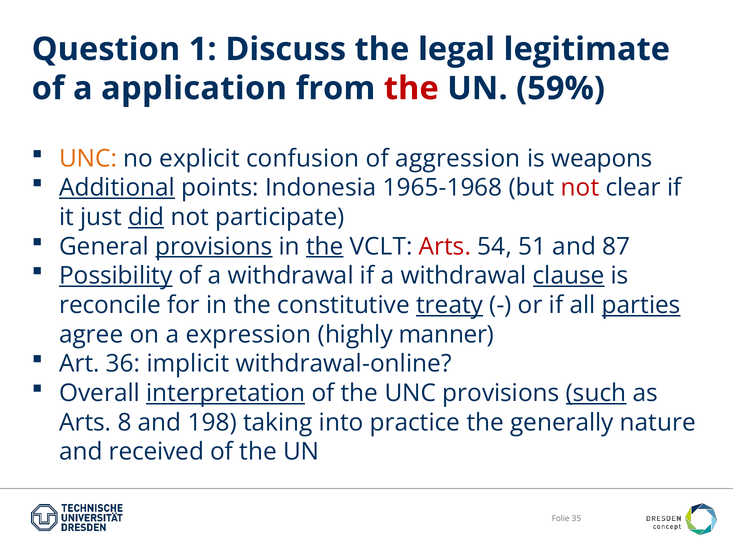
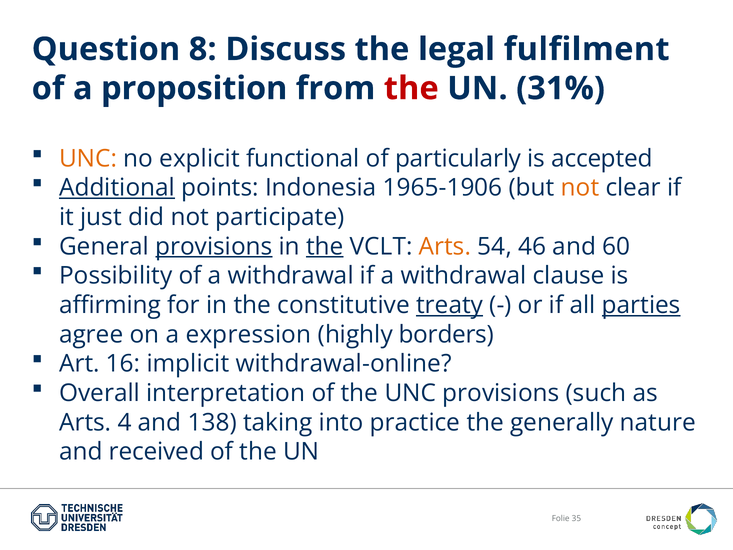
1: 1 -> 8
legitimate: legitimate -> fulfilment
application: application -> proposition
59%: 59% -> 31%
confusion: confusion -> functional
aggression: aggression -> particularly
weapons: weapons -> accepted
1965-1968: 1965-1968 -> 1965-1906
not at (580, 188) colour: red -> orange
did underline: present -> none
Arts at (445, 246) colour: red -> orange
51: 51 -> 46
87: 87 -> 60
Possibility underline: present -> none
clause underline: present -> none
reconcile: reconcile -> affirming
manner: manner -> borders
36: 36 -> 16
interpretation underline: present -> none
such underline: present -> none
8: 8 -> 4
198: 198 -> 138
